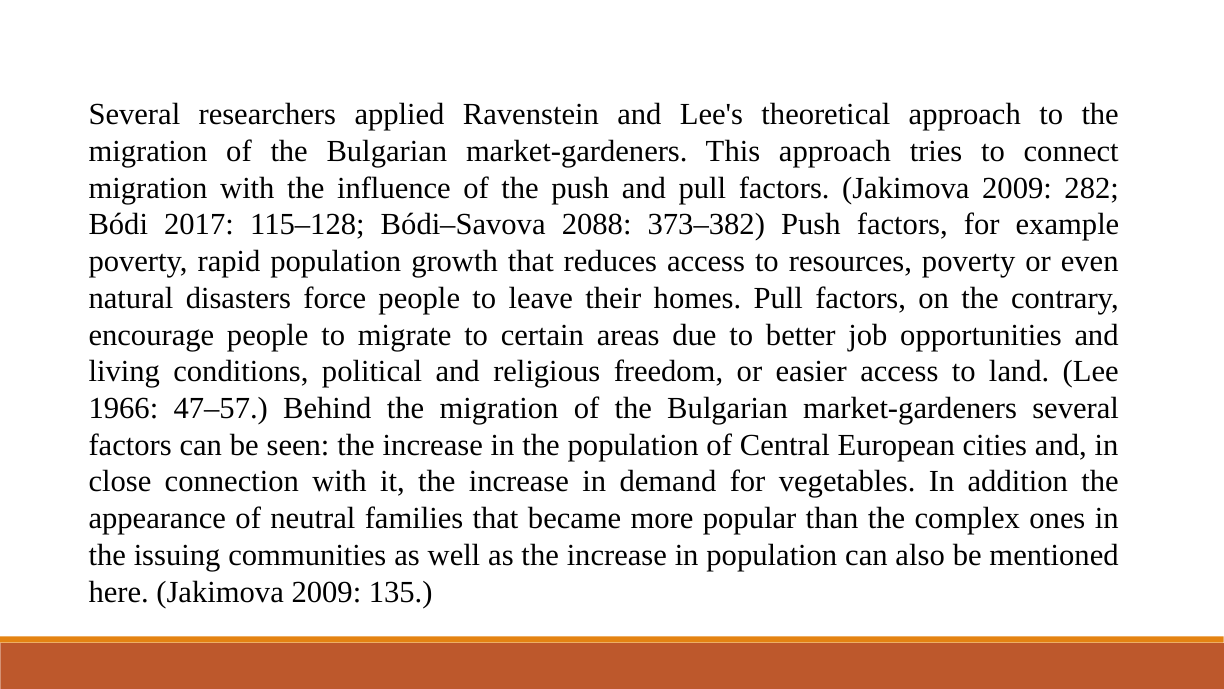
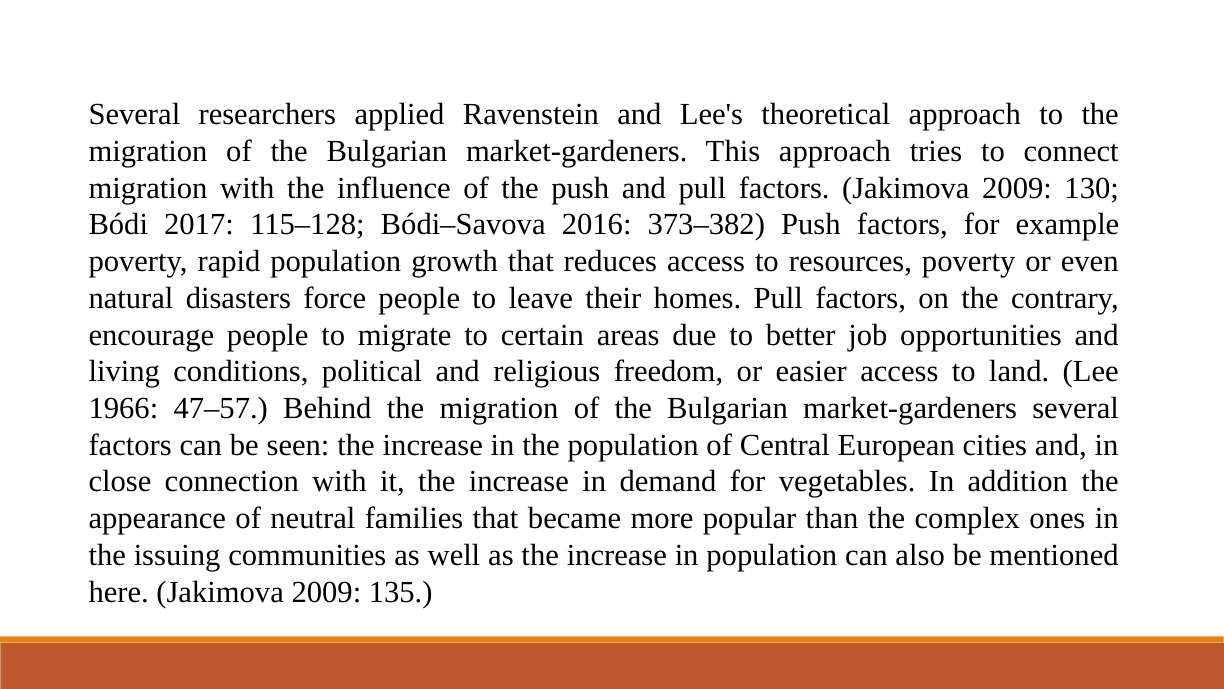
282: 282 -> 130
2088: 2088 -> 2016
